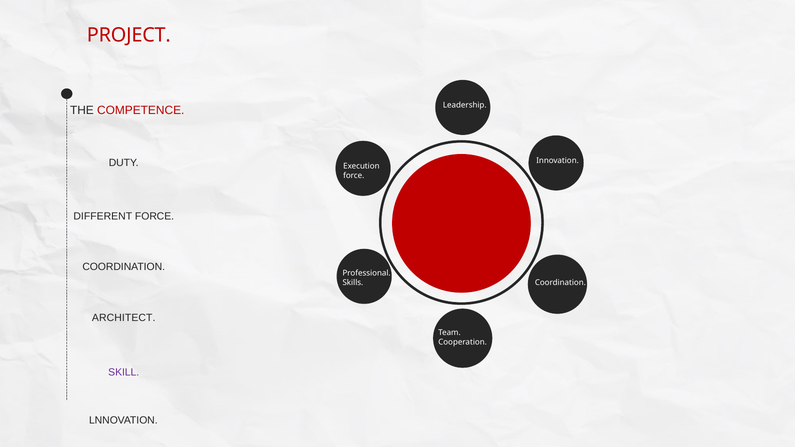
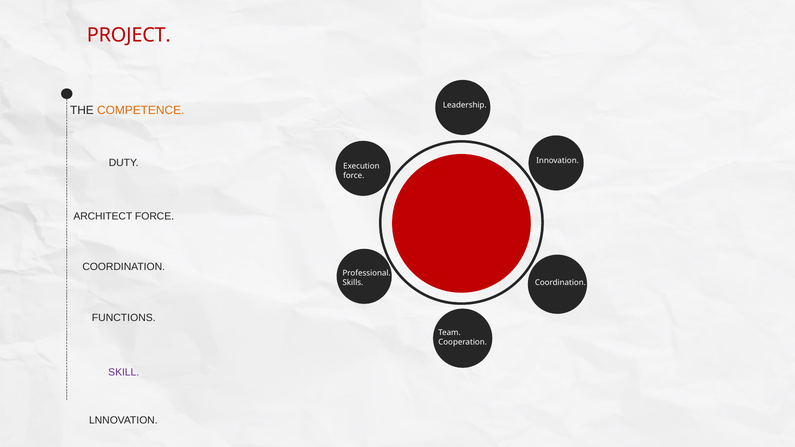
COMPETENCE colour: red -> orange
DIFFERENT: DIFFERENT -> ARCHITECT
ARCHITECT: ARCHITECT -> FUNCTIONS
